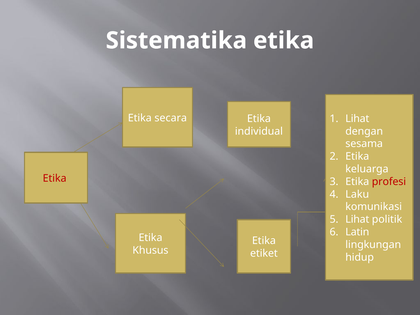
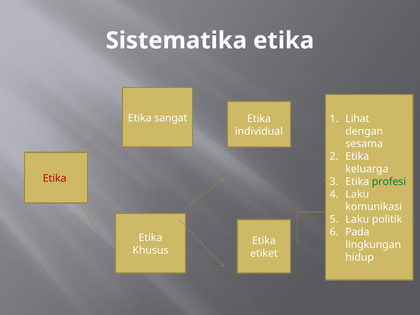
secara: secara -> sangat
profesi colour: red -> green
Lihat at (357, 219): Lihat -> Laku
Latin: Latin -> Pada
